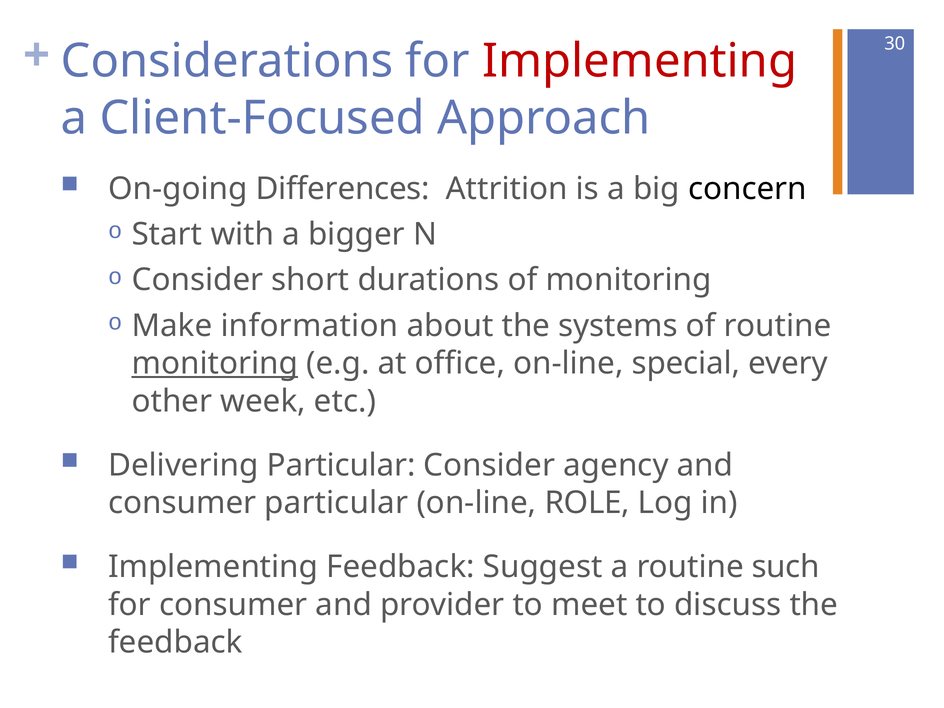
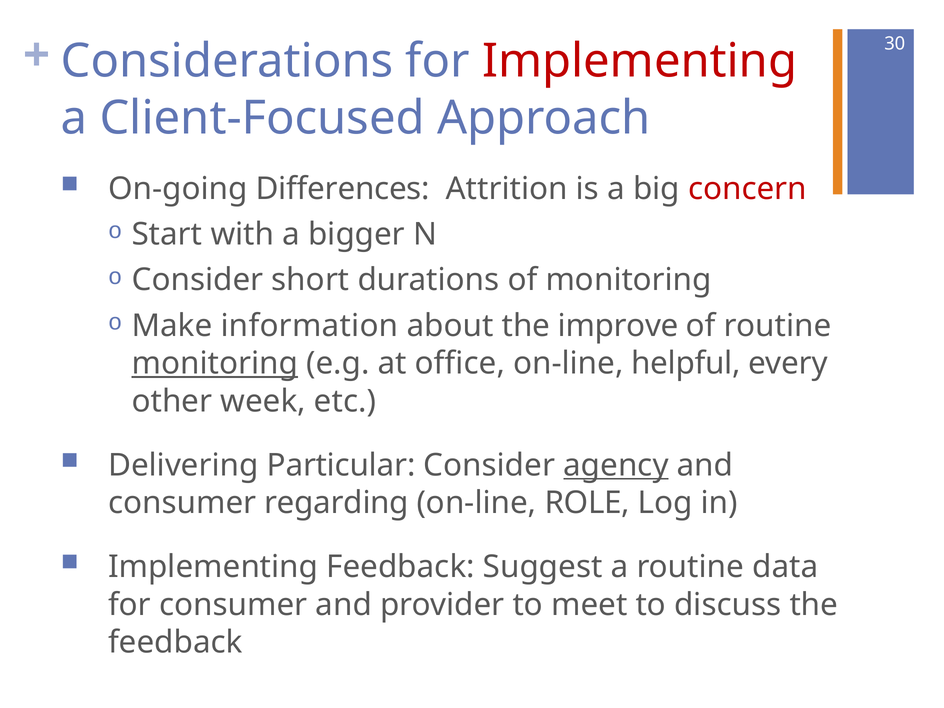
concern colour: black -> red
systems: systems -> improve
special: special -> helpful
agency underline: none -> present
consumer particular: particular -> regarding
such: such -> data
